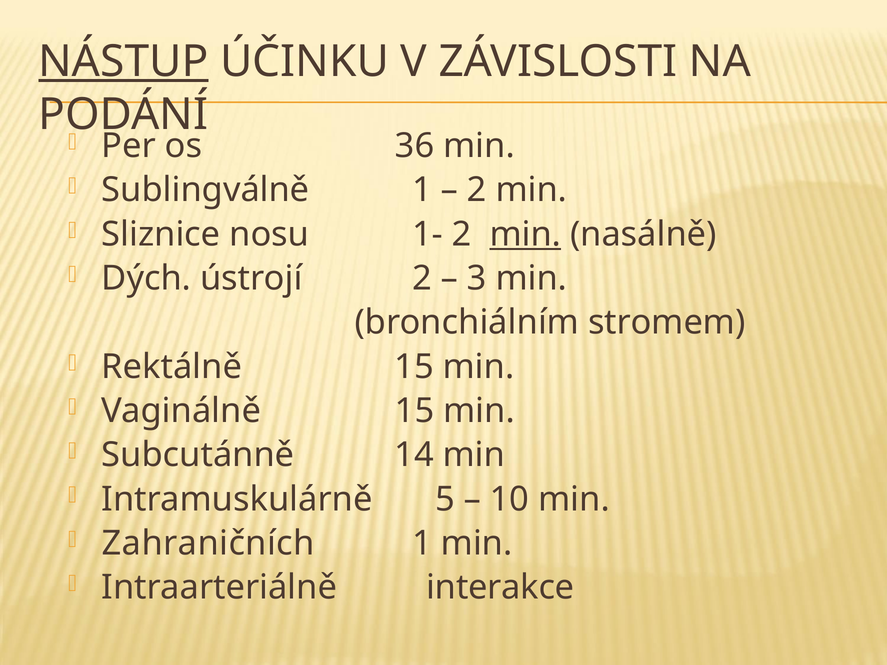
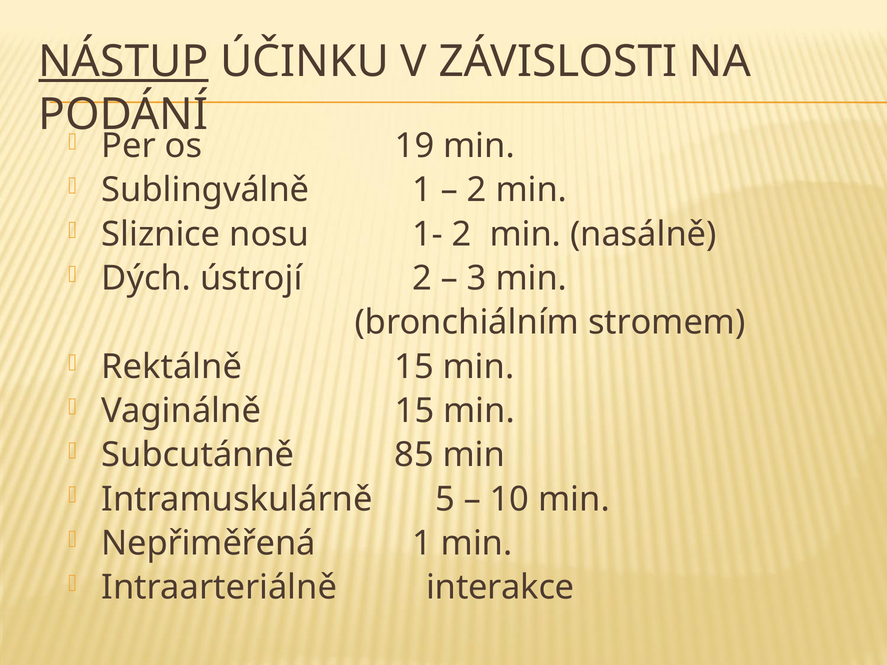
36: 36 -> 19
min at (525, 234) underline: present -> none
14: 14 -> 85
Zahraničních: Zahraničních -> Nepřiměřená
